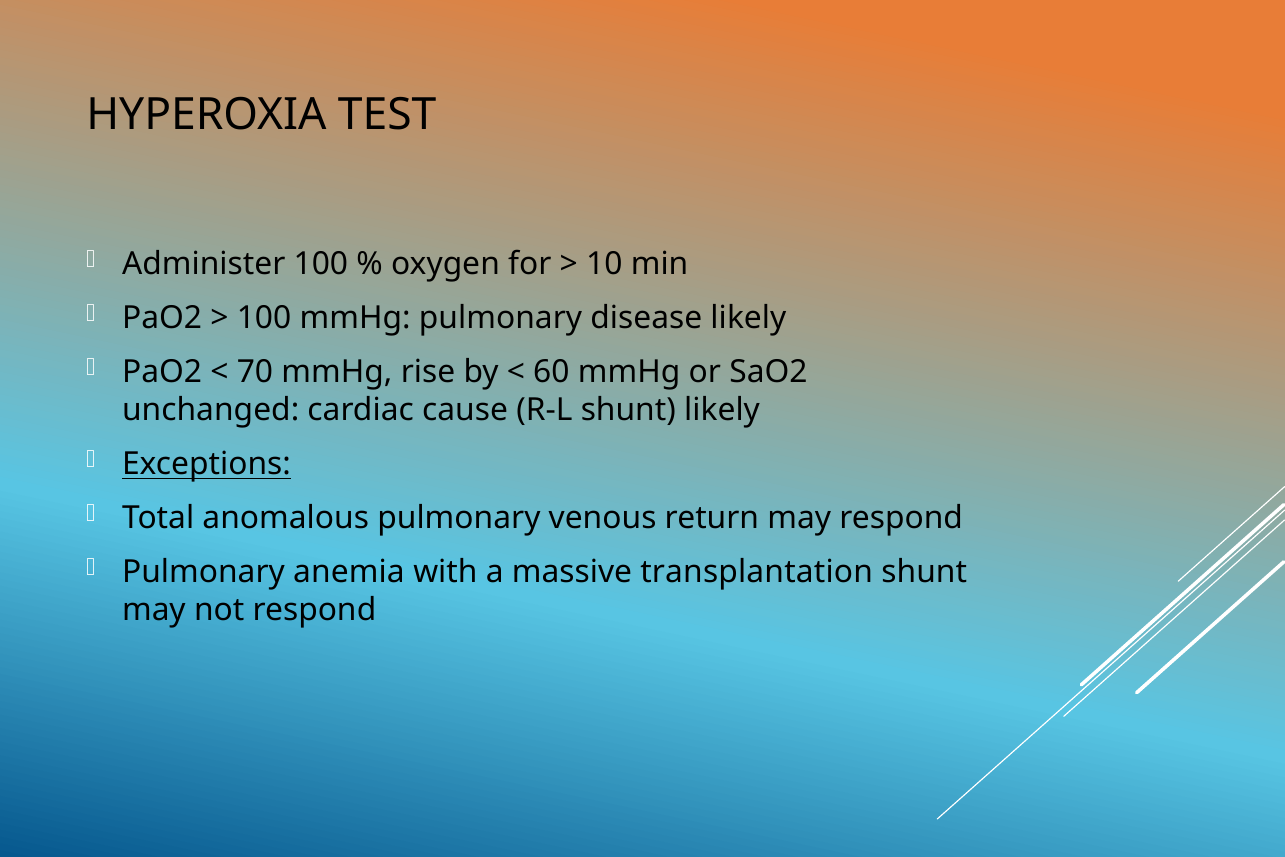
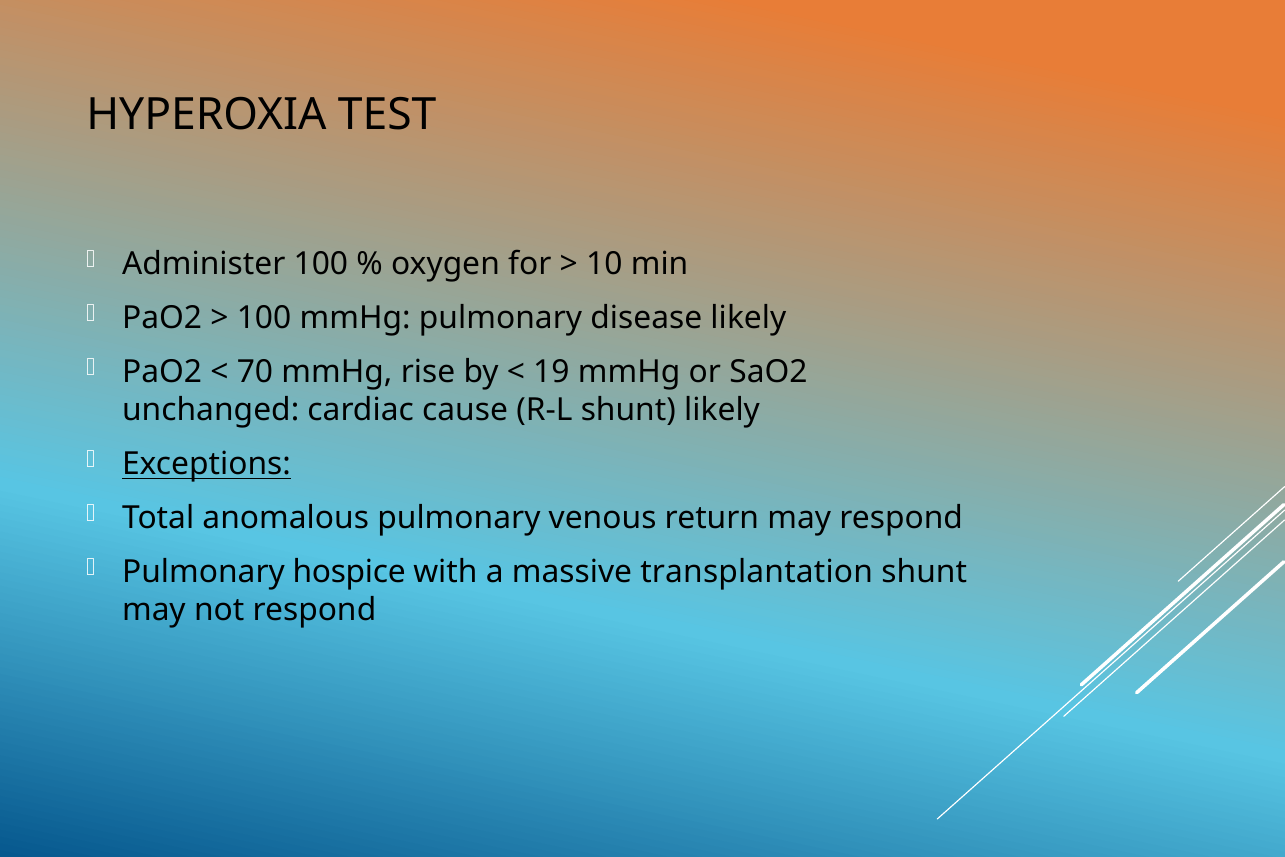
60: 60 -> 19
anemia: anemia -> hospice
